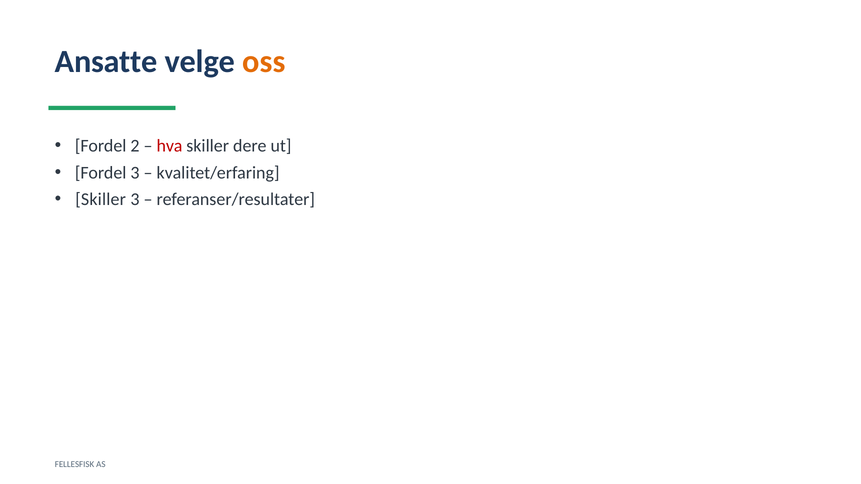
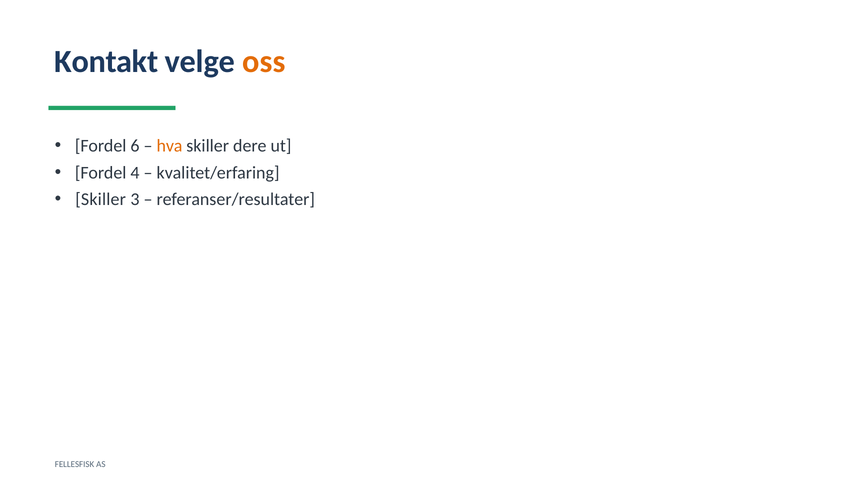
Ansatte: Ansatte -> Kontakt
2: 2 -> 6
hva colour: red -> orange
Fordel 3: 3 -> 4
